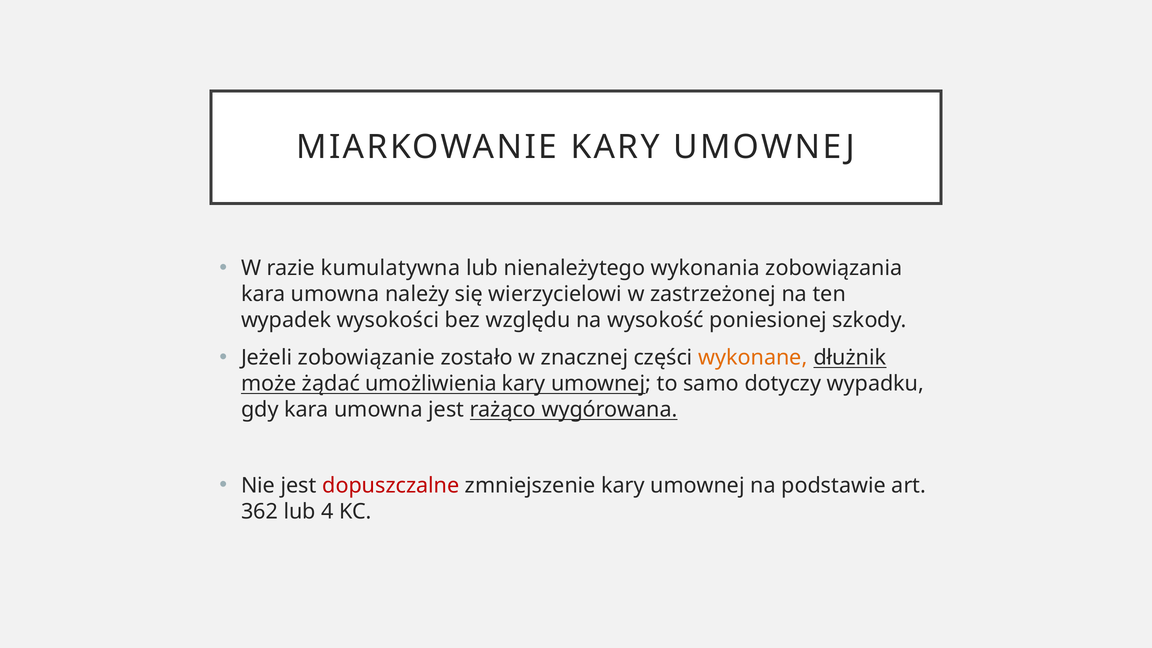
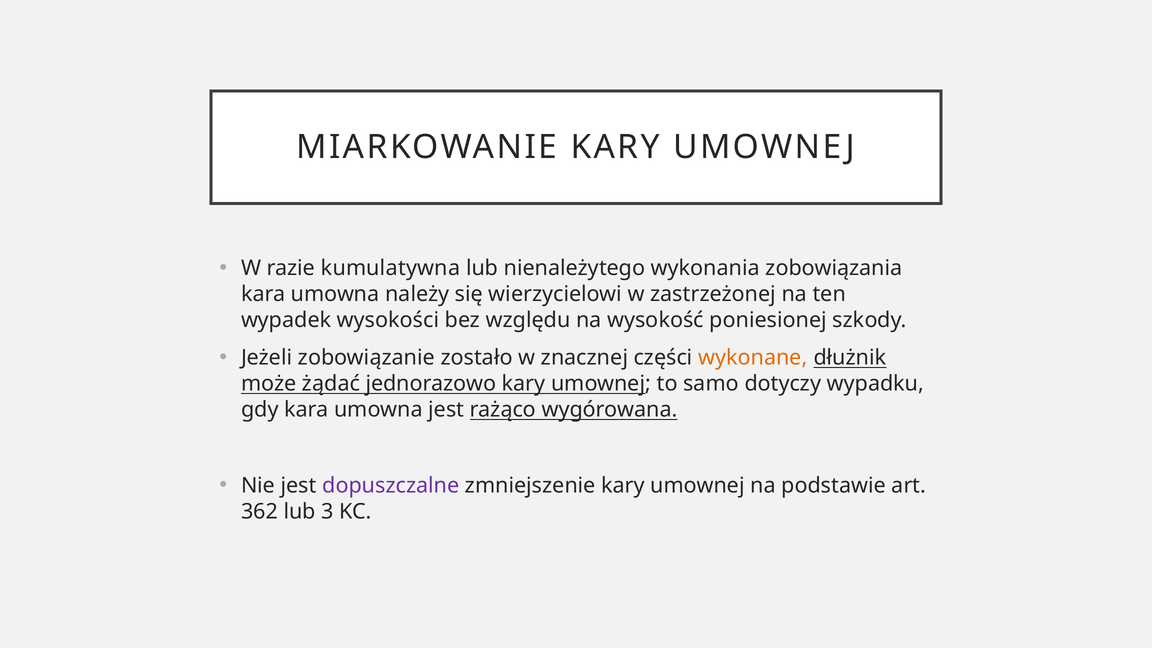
umożliwienia: umożliwienia -> jednorazowo
dopuszczalne colour: red -> purple
4: 4 -> 3
